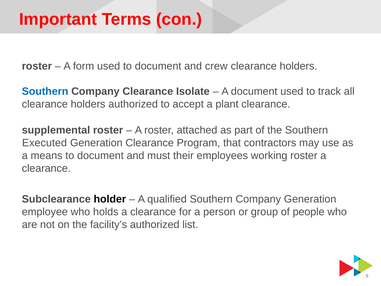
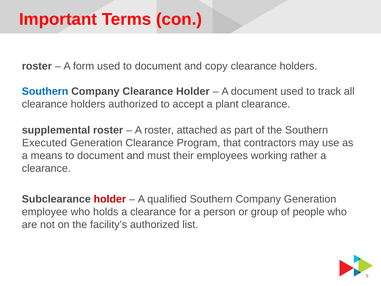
crew: crew -> copy
Clearance Isolate: Isolate -> Holder
working roster: roster -> rather
holder at (110, 199) colour: black -> red
